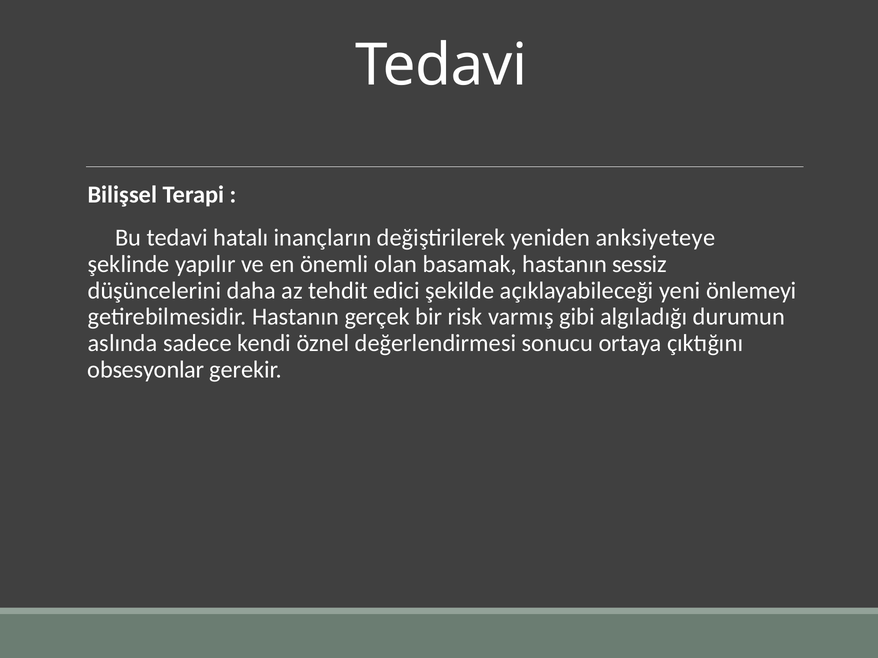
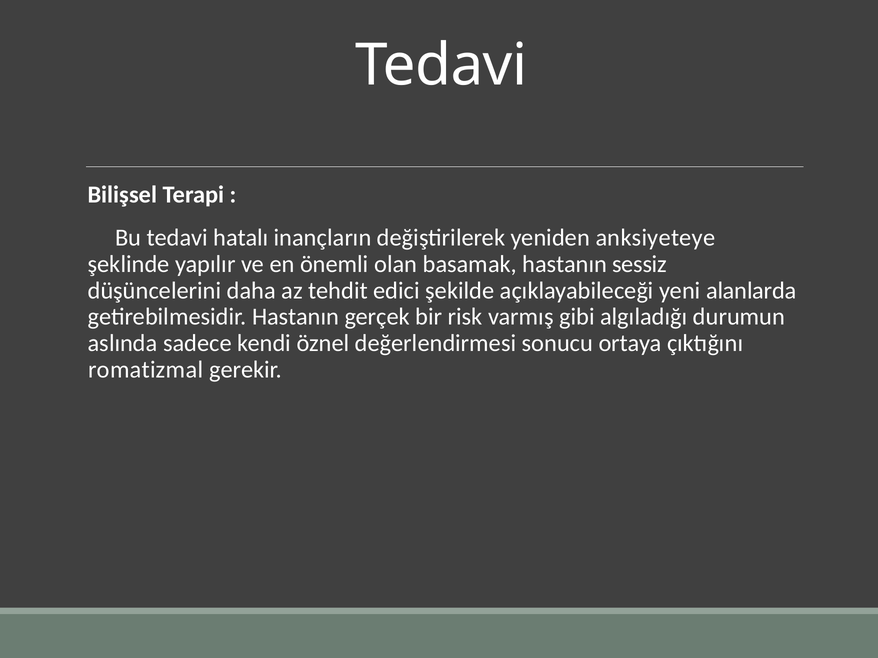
önlemeyi: önlemeyi -> alanlarda
obsesyonlar: obsesyonlar -> romatizmal
